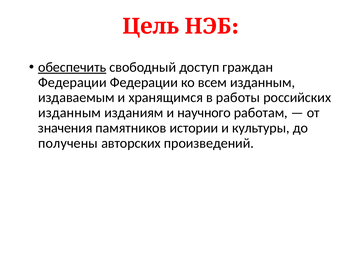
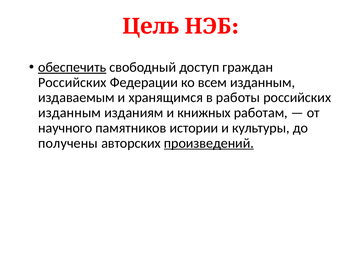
Федерации at (72, 82): Федерации -> Российских
научного: научного -> книжных
значения: значения -> научного
произведений underline: none -> present
